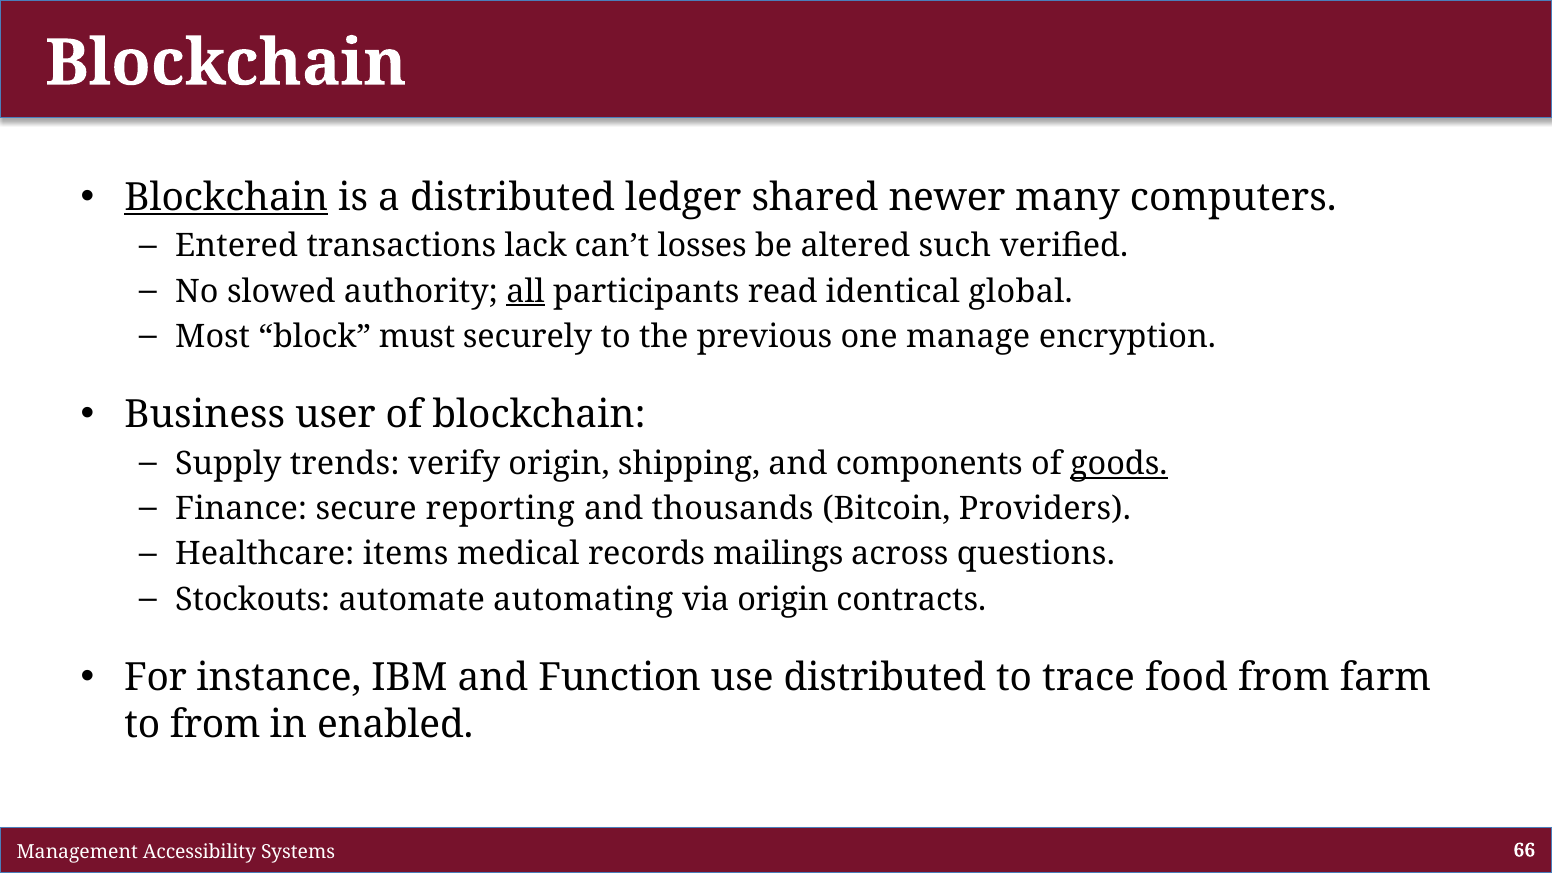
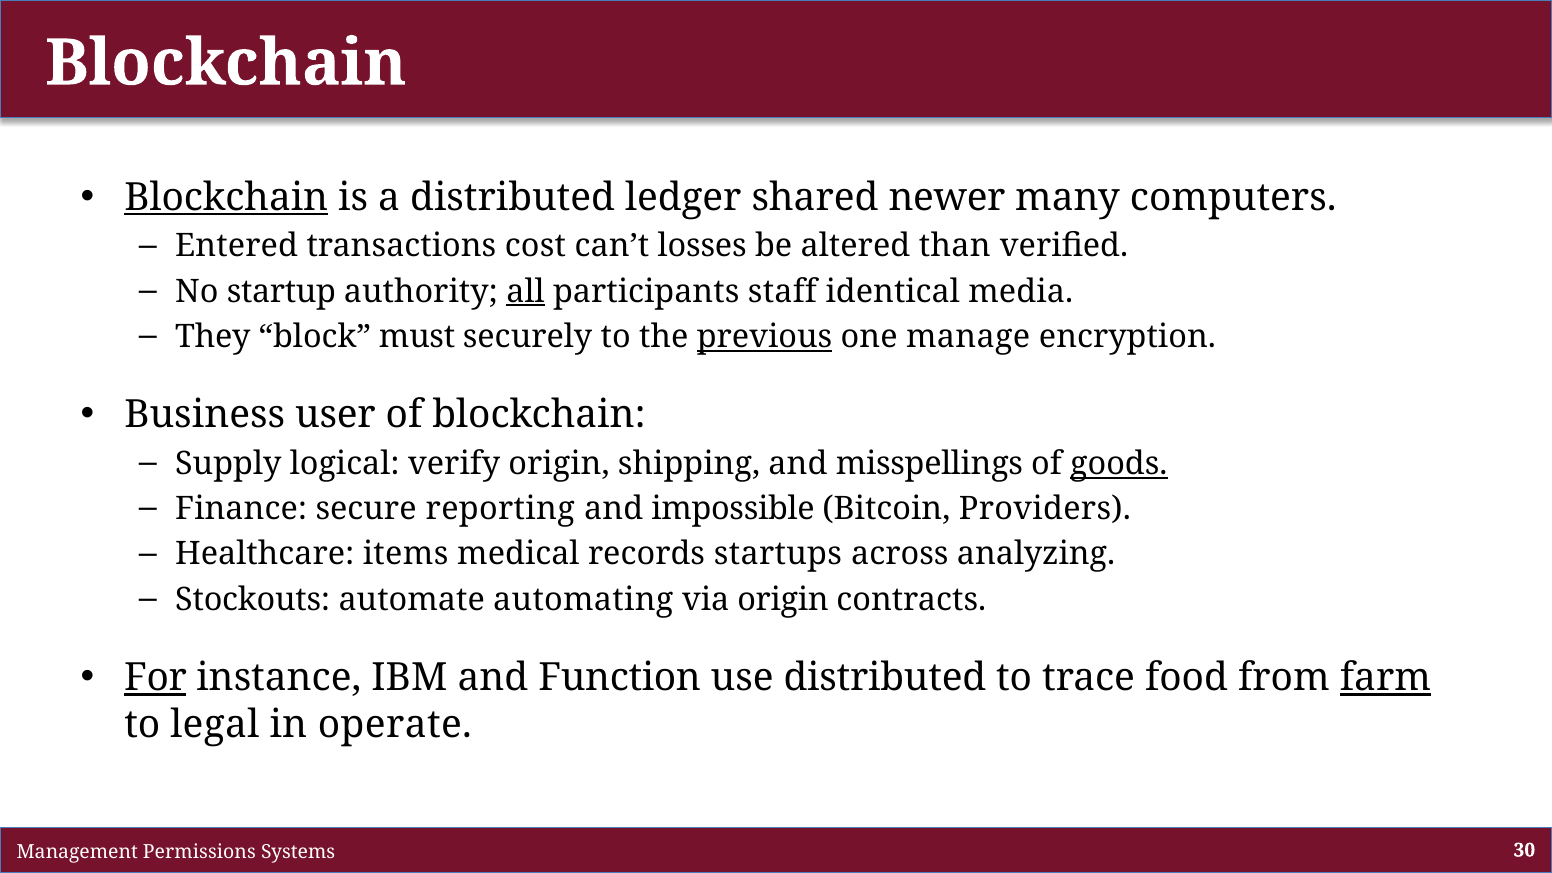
lack: lack -> cost
such: such -> than
slowed: slowed -> startup
read: read -> staff
global: global -> media
Most: Most -> They
previous underline: none -> present
trends: trends -> logical
components: components -> misspellings
thousands: thousands -> impossible
mailings: mailings -> startups
questions: questions -> analyzing
For underline: none -> present
farm underline: none -> present
to from: from -> legal
enabled: enabled -> operate
Accessibility: Accessibility -> Permissions
66: 66 -> 30
